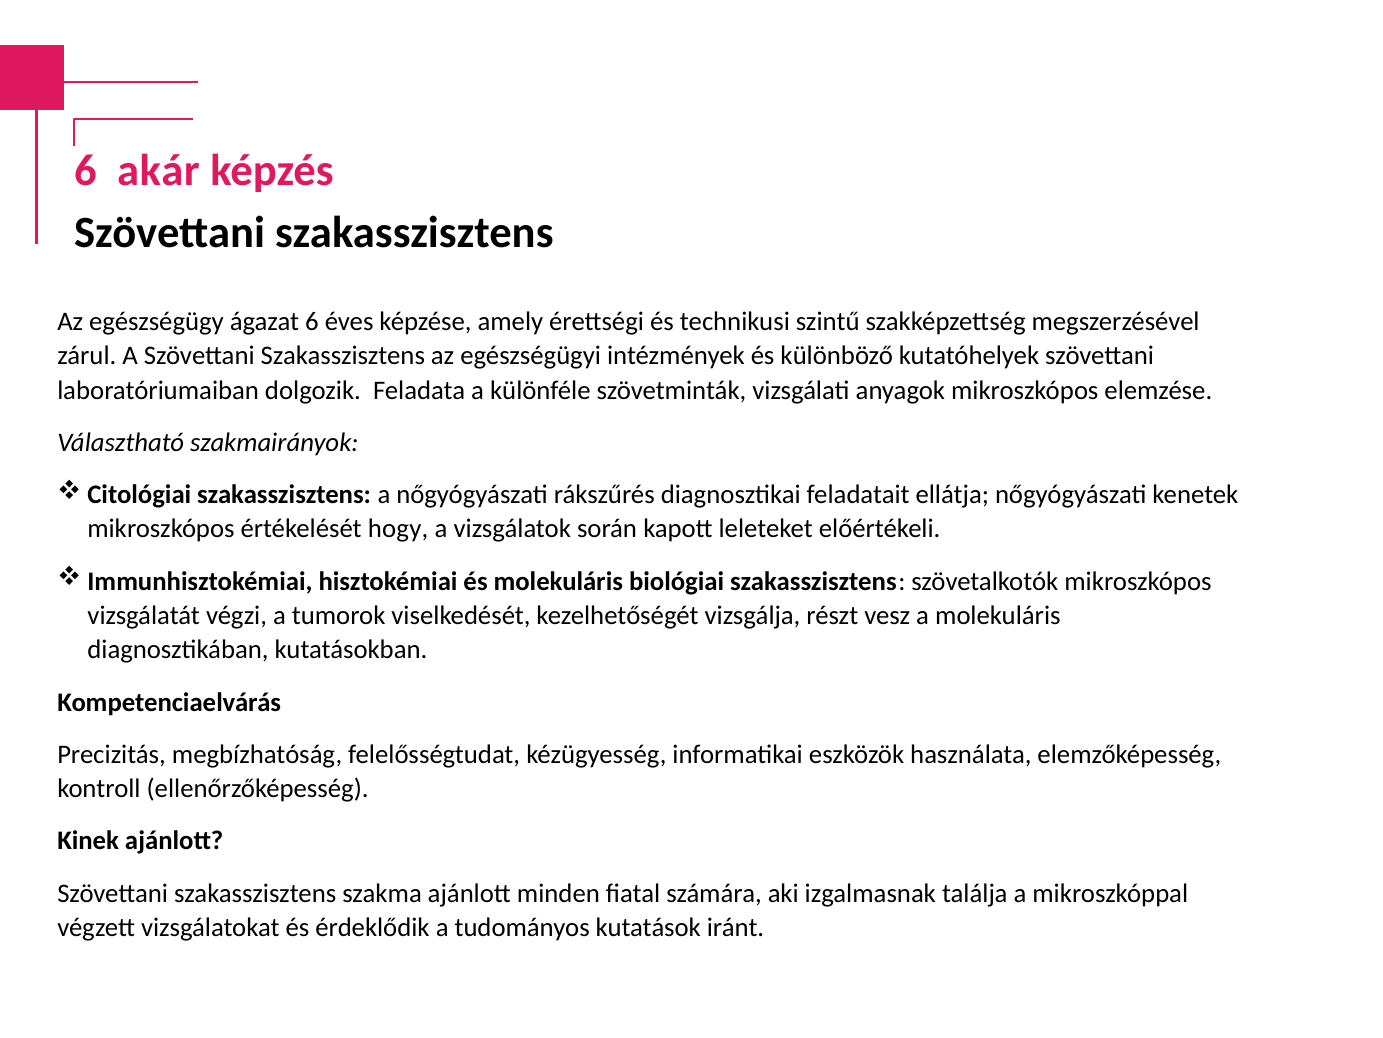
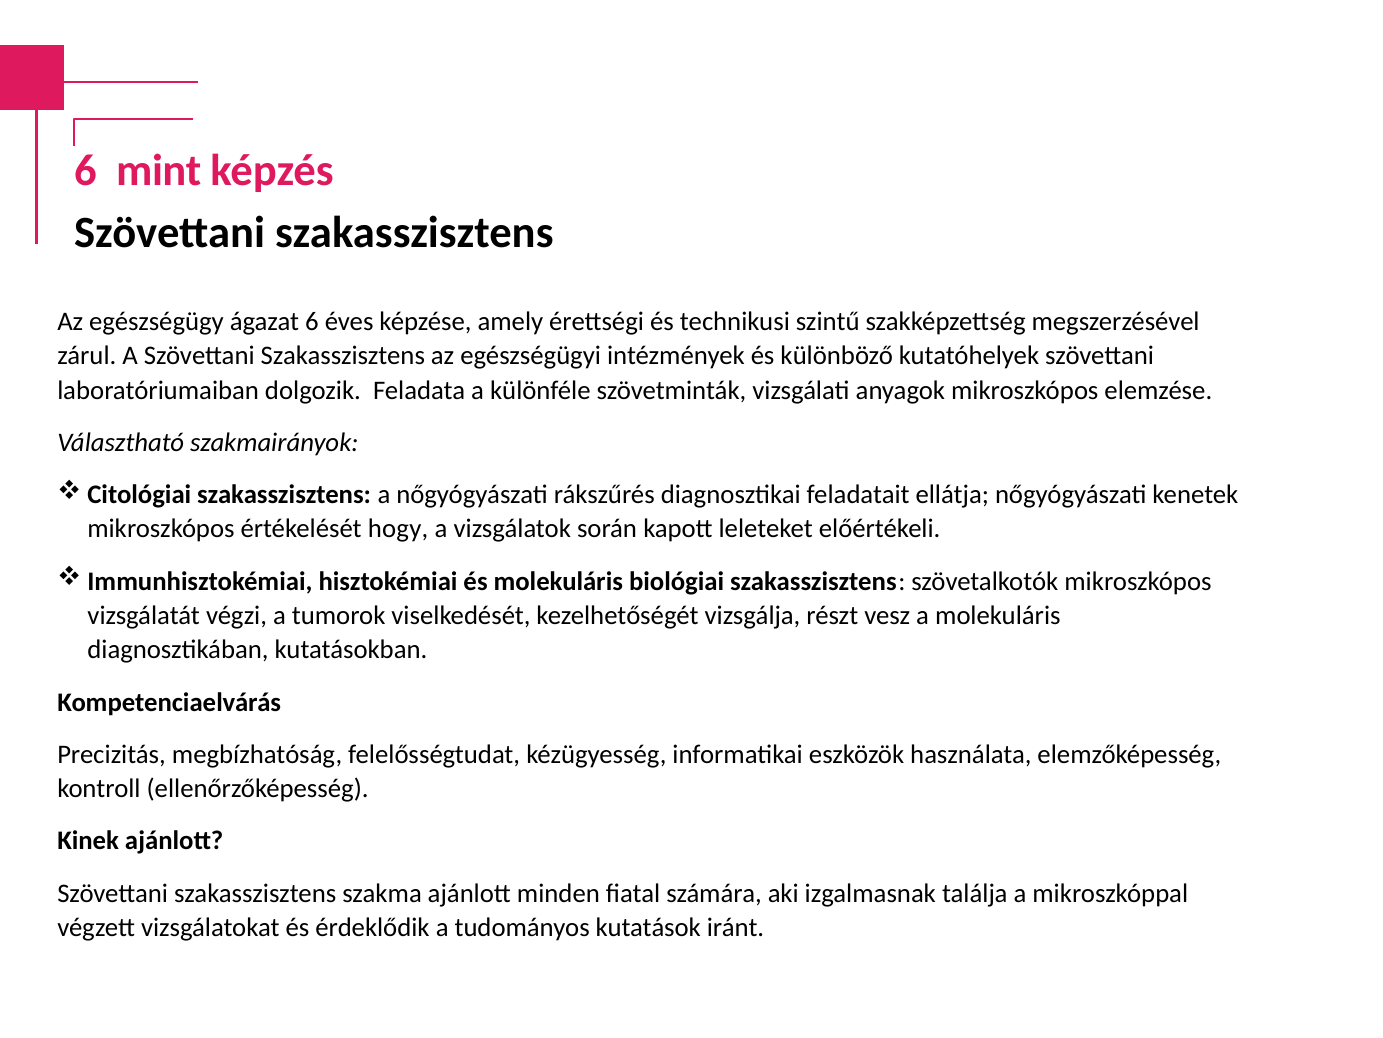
akár: akár -> mint
